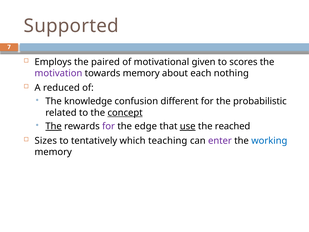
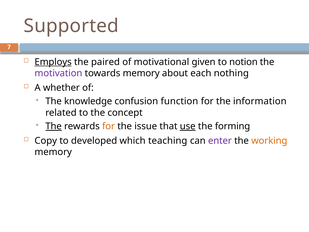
Employs underline: none -> present
scores: scores -> notion
reduced: reduced -> whether
different: different -> function
probabilistic: probabilistic -> information
concept underline: present -> none
for at (109, 126) colour: purple -> orange
edge: edge -> issue
reached: reached -> forming
Sizes: Sizes -> Copy
tentatively: tentatively -> developed
working colour: blue -> orange
